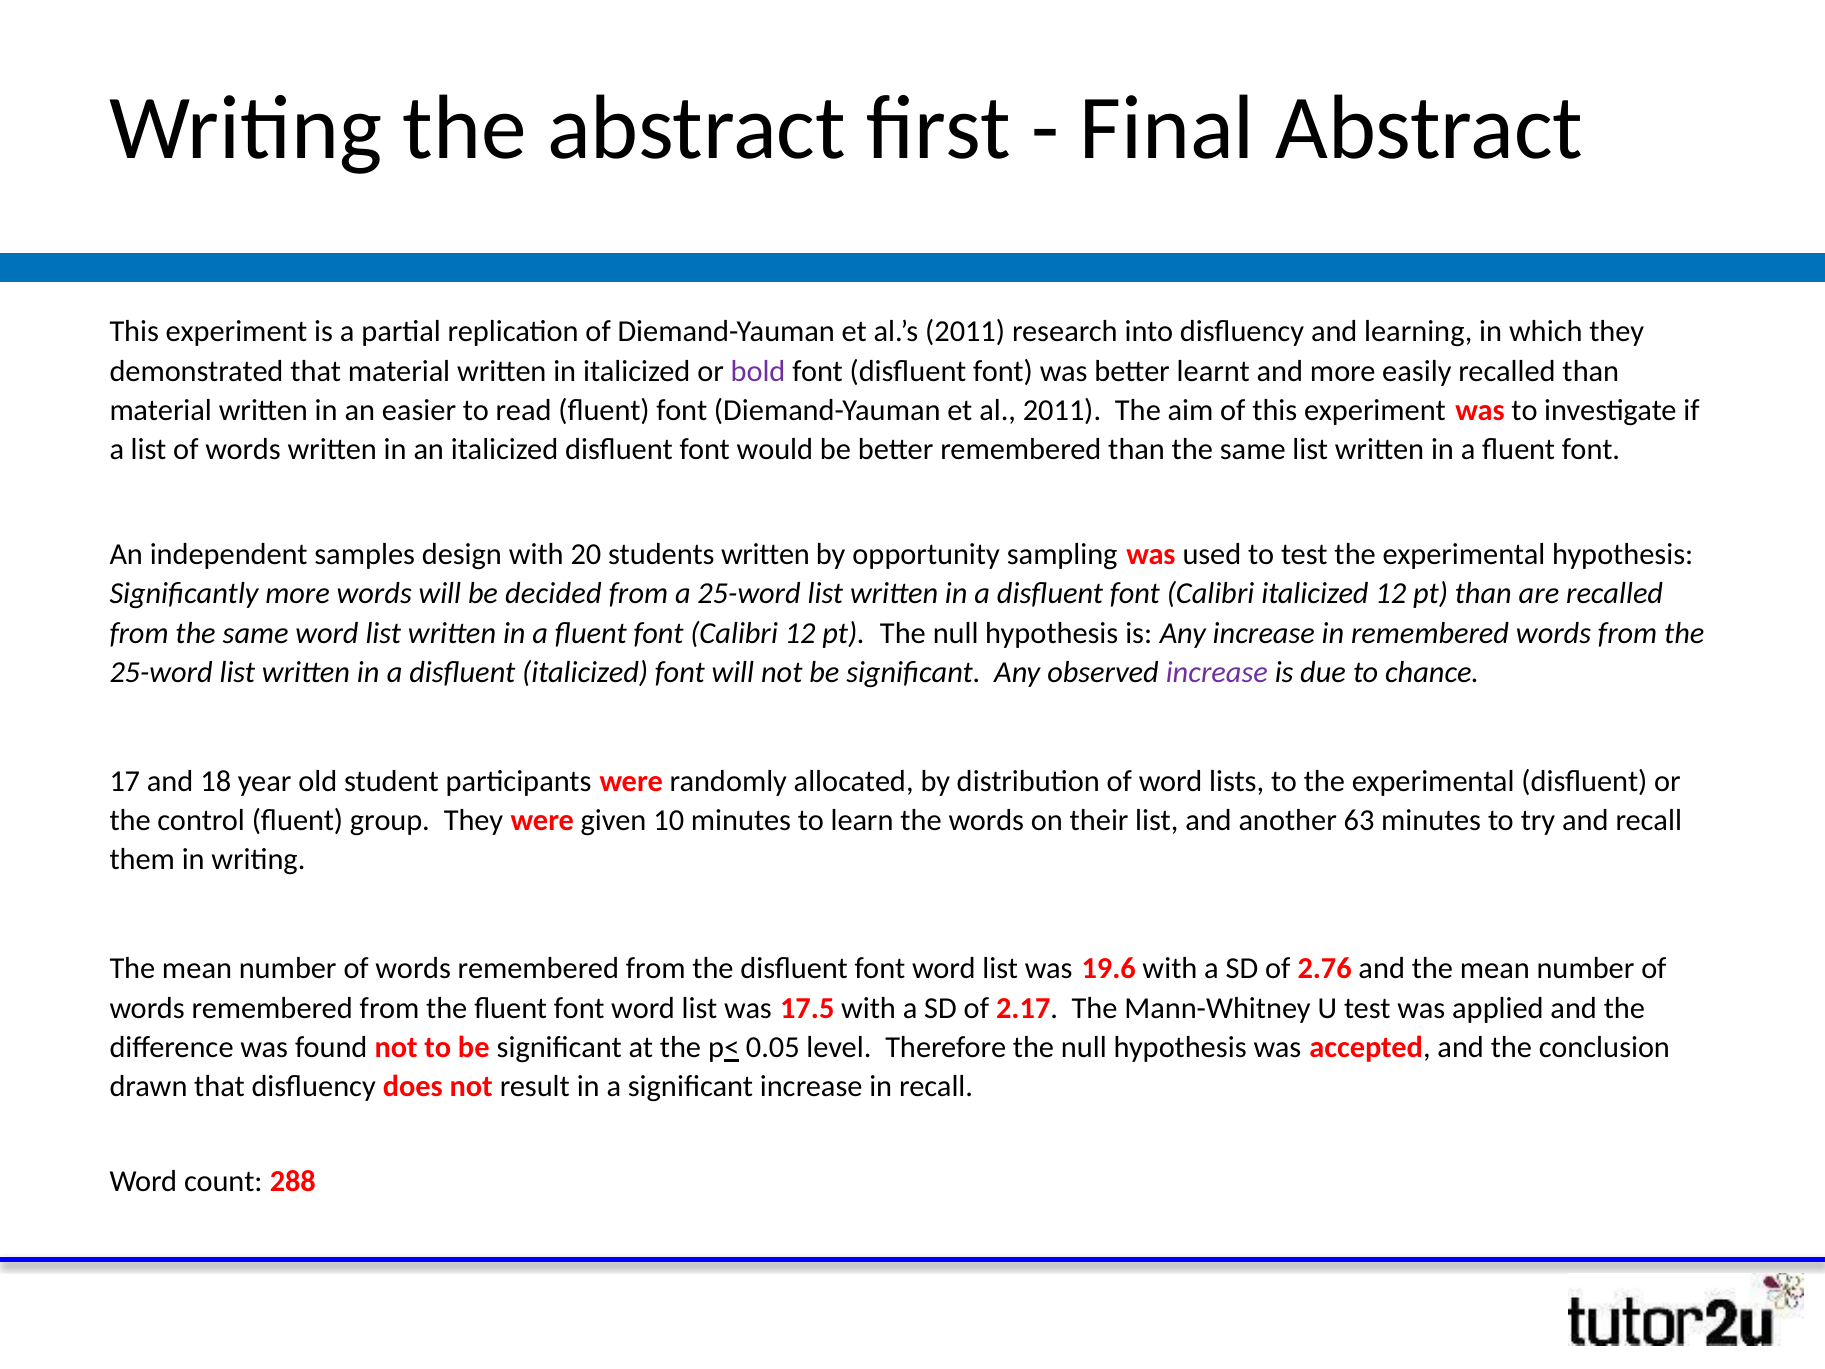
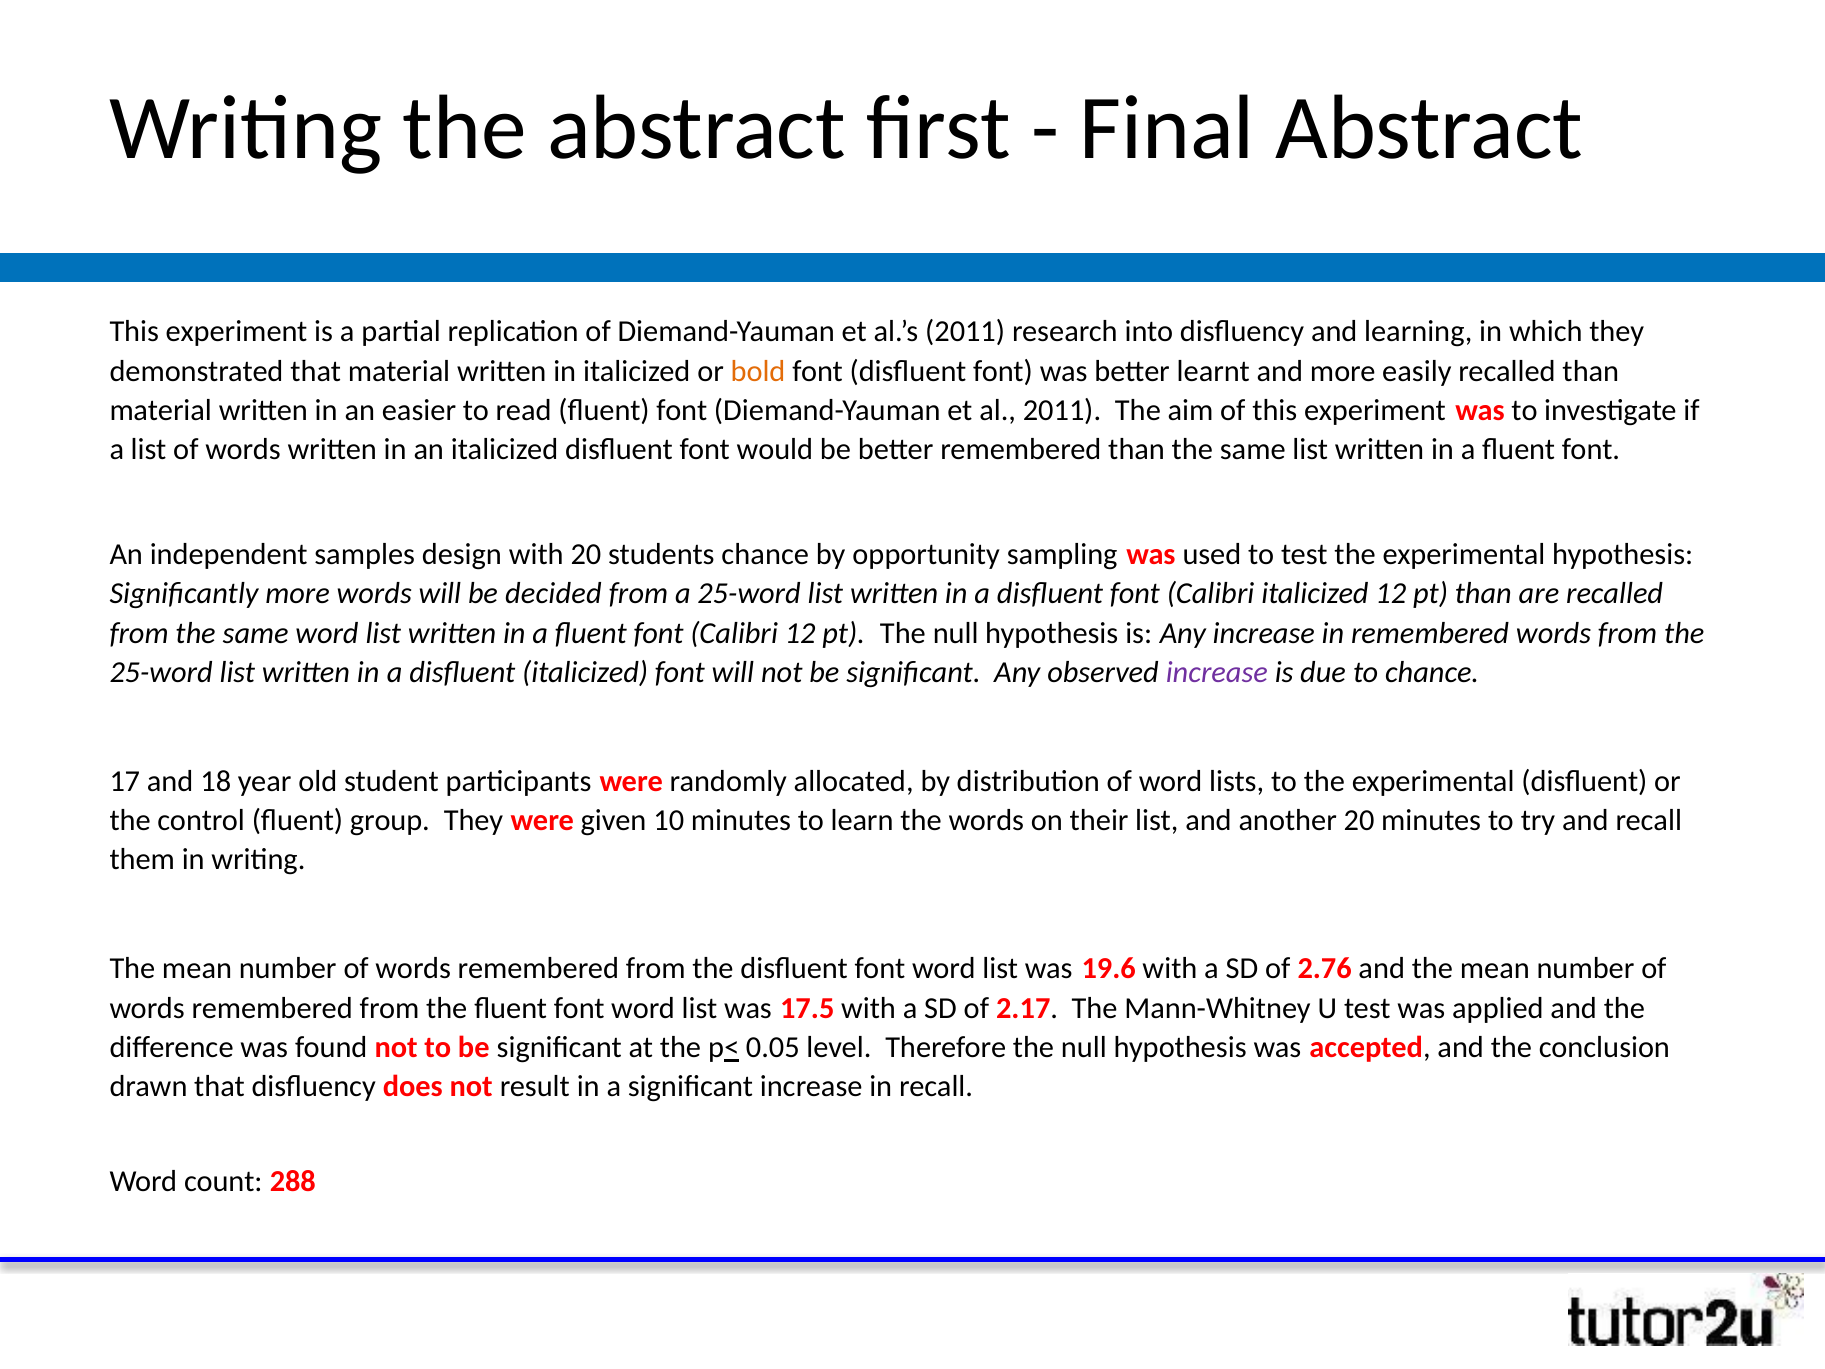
bold colour: purple -> orange
students written: written -> chance
another 63: 63 -> 20
